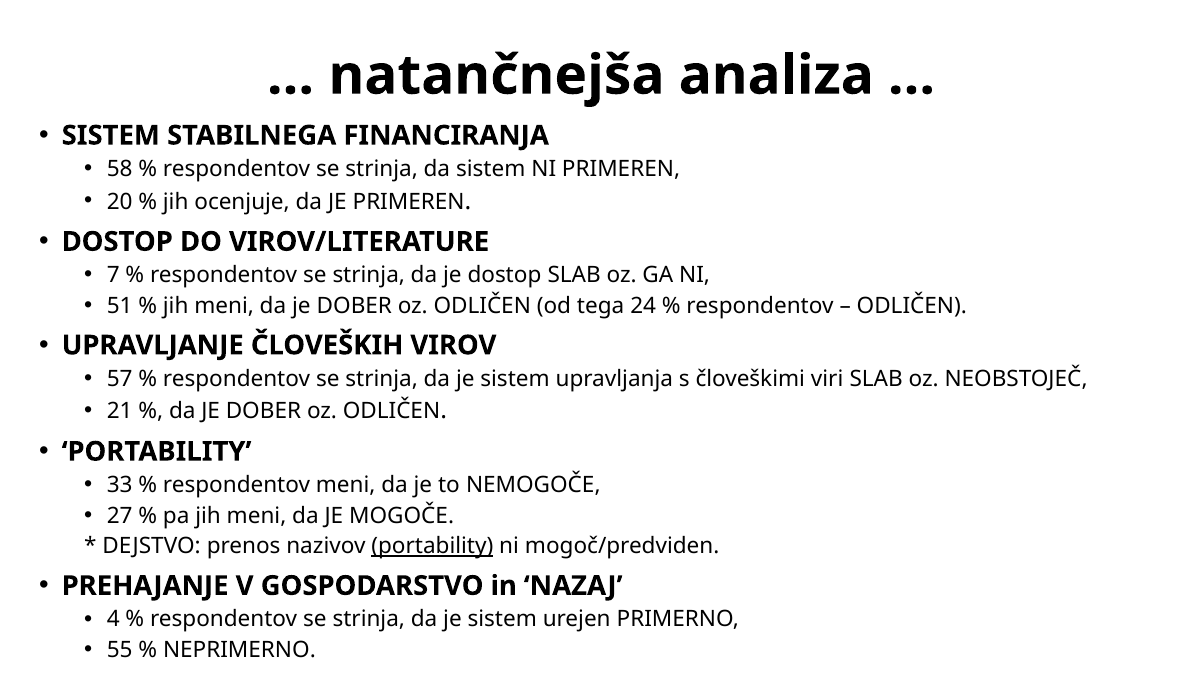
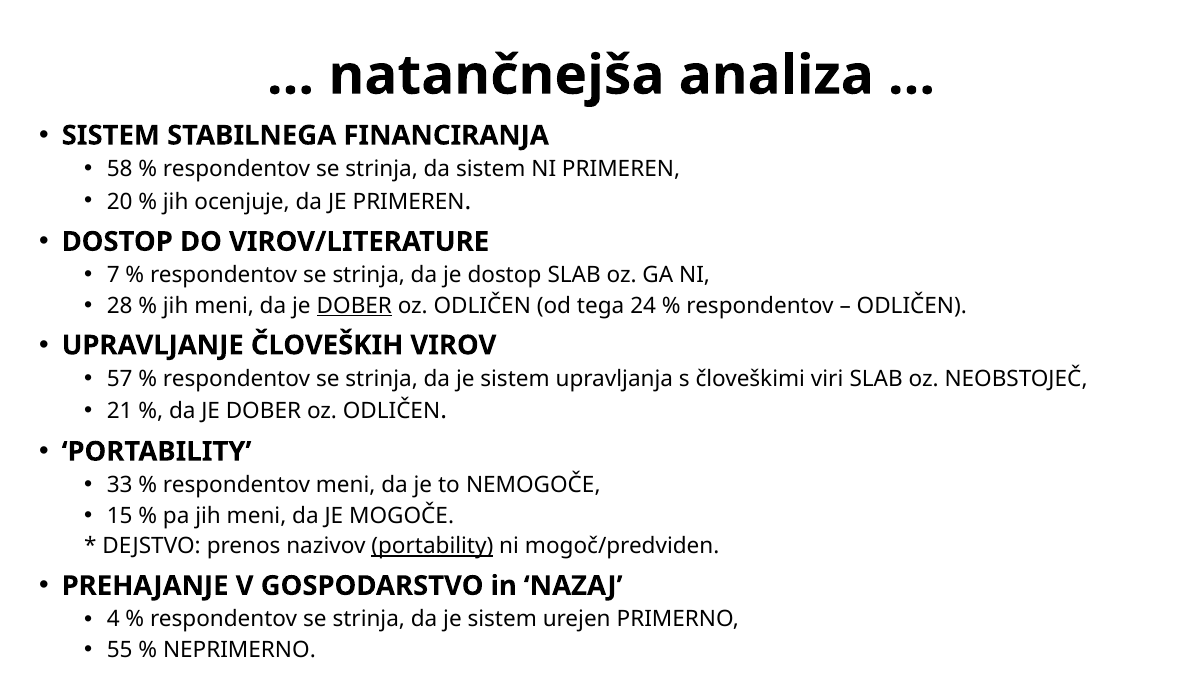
51: 51 -> 28
DOBER at (354, 306) underline: none -> present
27: 27 -> 15
